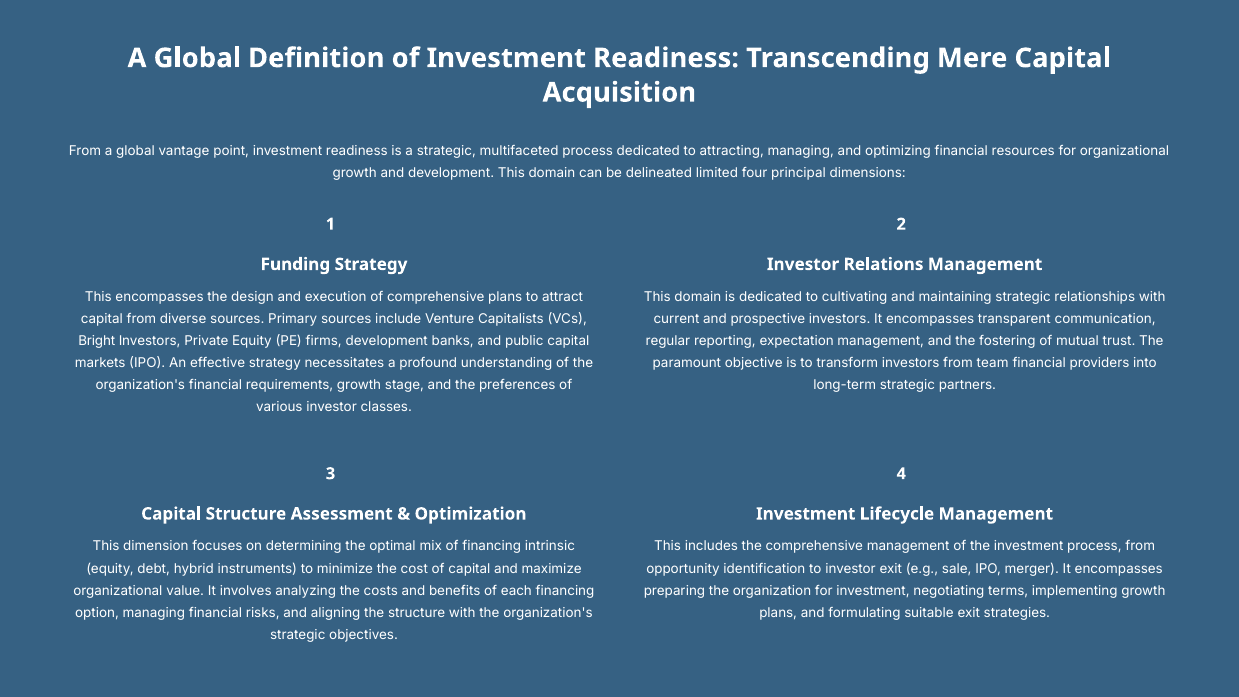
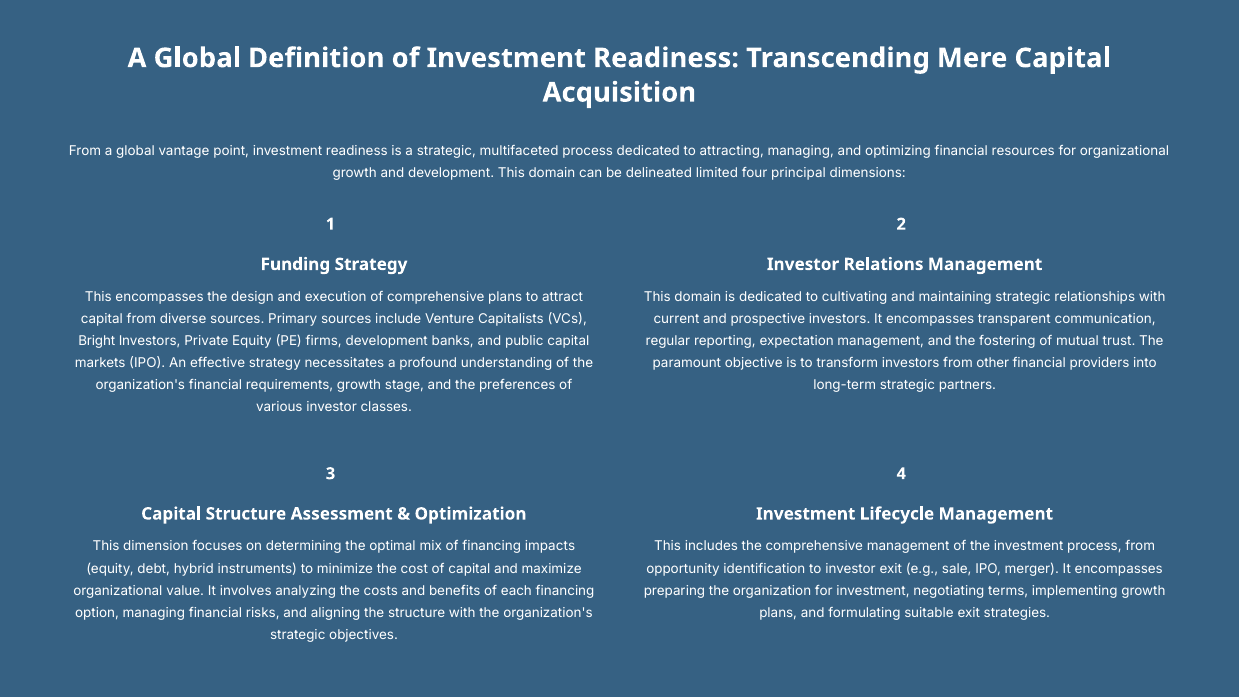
team: team -> other
intrinsic: intrinsic -> impacts
